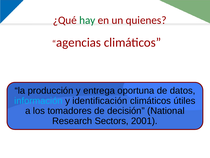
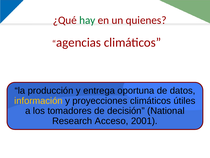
información colour: light blue -> yellow
identificación: identificación -> proyecciones
Sectors: Sectors -> Acceso
